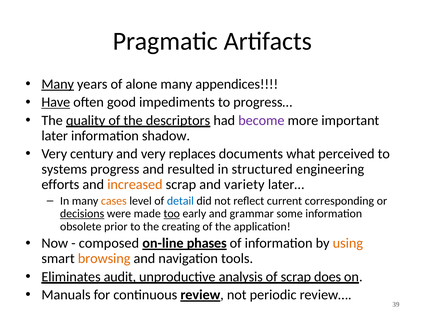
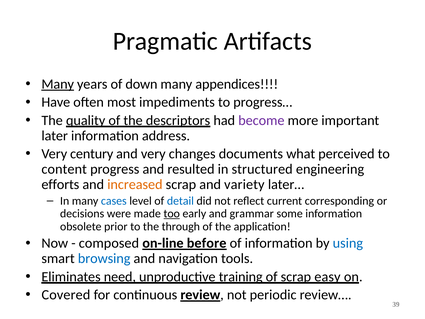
alone: alone -> down
Have underline: present -> none
good: good -> most
shadow: shadow -> address
replaces: replaces -> changes
systems: systems -> content
cases colour: orange -> blue
decisions underline: present -> none
creating: creating -> through
phases: phases -> before
using colour: orange -> blue
browsing colour: orange -> blue
audit: audit -> need
analysis: analysis -> training
does: does -> easy
Manuals: Manuals -> Covered
